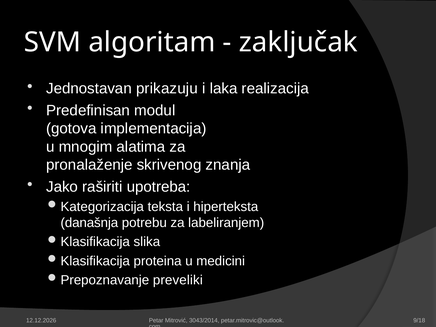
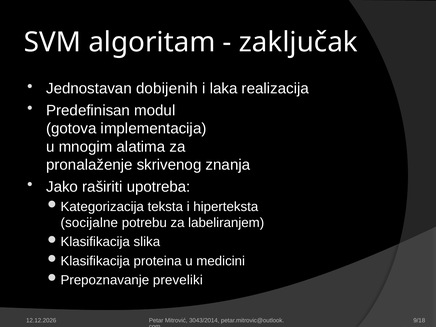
prikazuju: prikazuju -> dobijenih
današnja: današnja -> socijalne
